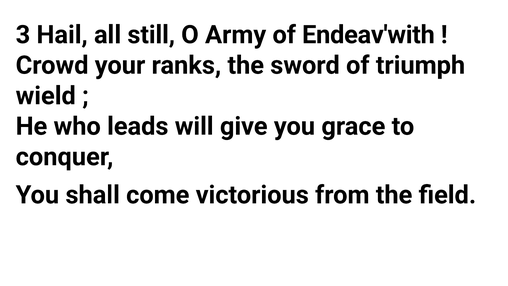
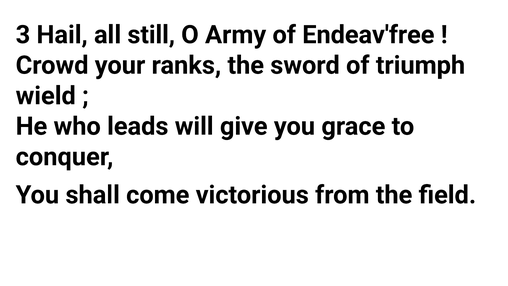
Endeav'with: Endeav'with -> Endeav'free
